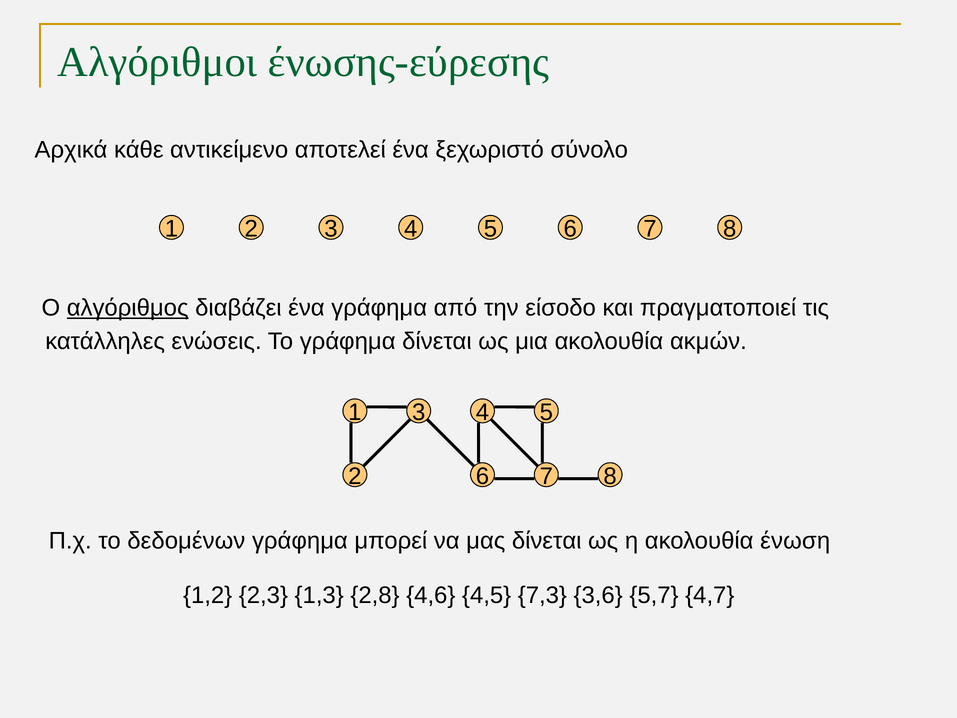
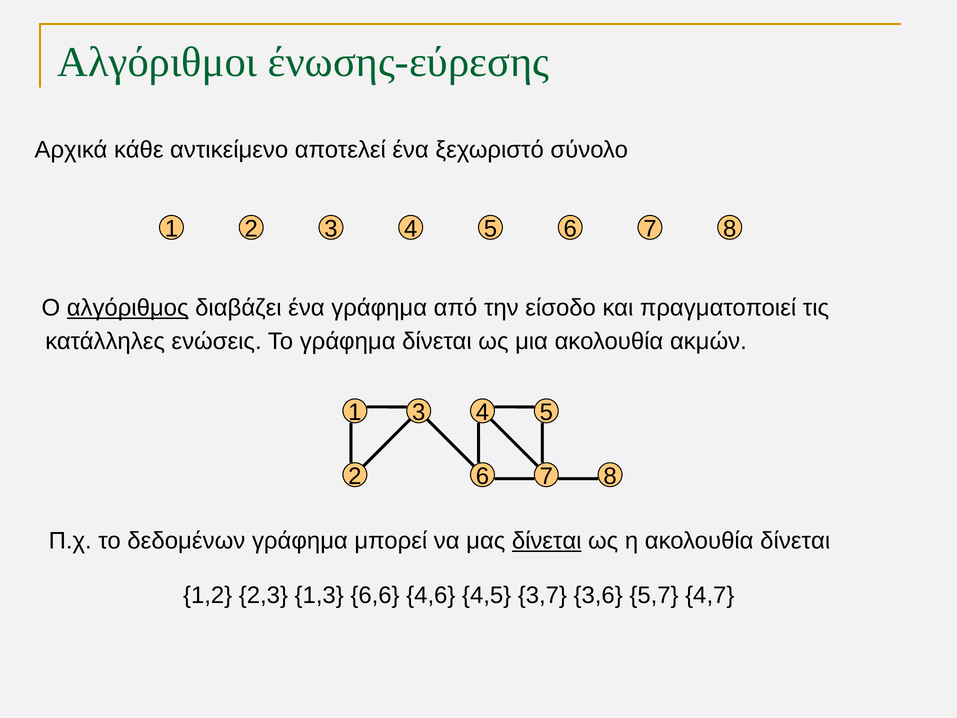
δίνεται at (547, 541) underline: none -> present
ακολουθία ένωση: ένωση -> δίνεται
2,8: 2,8 -> 6,6
7,3: 7,3 -> 3,7
